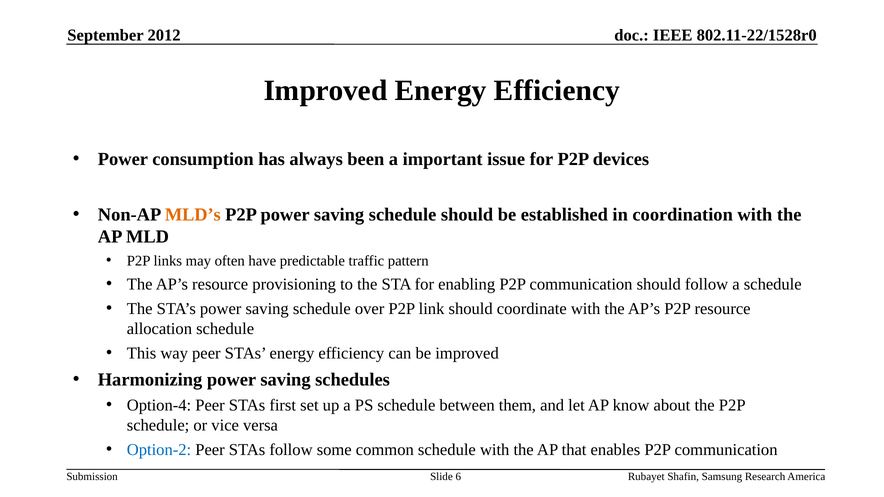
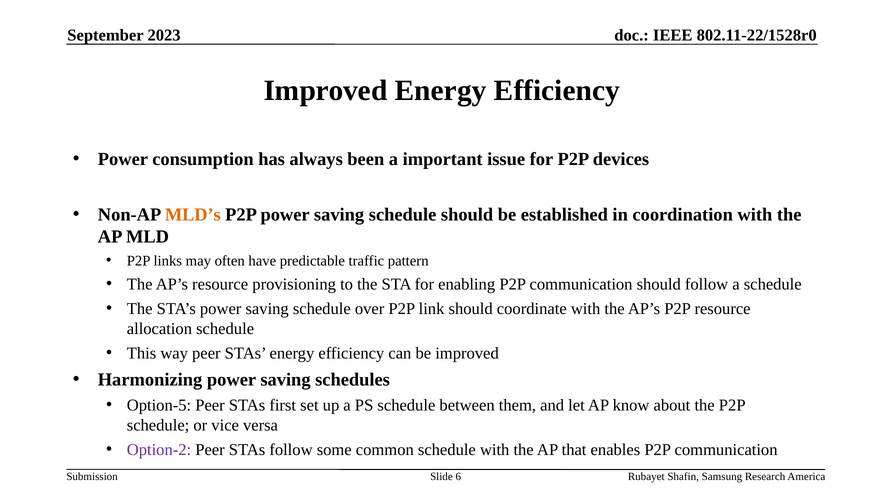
2012: 2012 -> 2023
Option-4: Option-4 -> Option-5
Option-2 colour: blue -> purple
